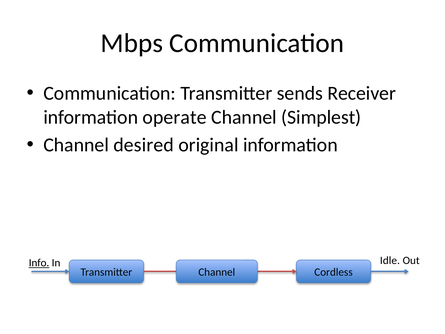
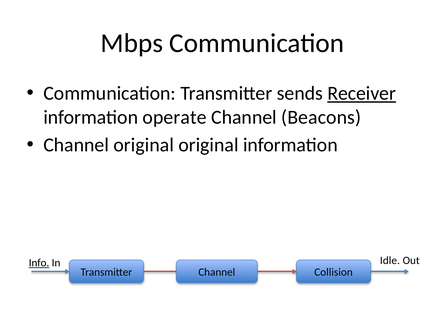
Receiver underline: none -> present
Simplest: Simplest -> Beacons
Channel desired: desired -> original
Cordless: Cordless -> Collision
